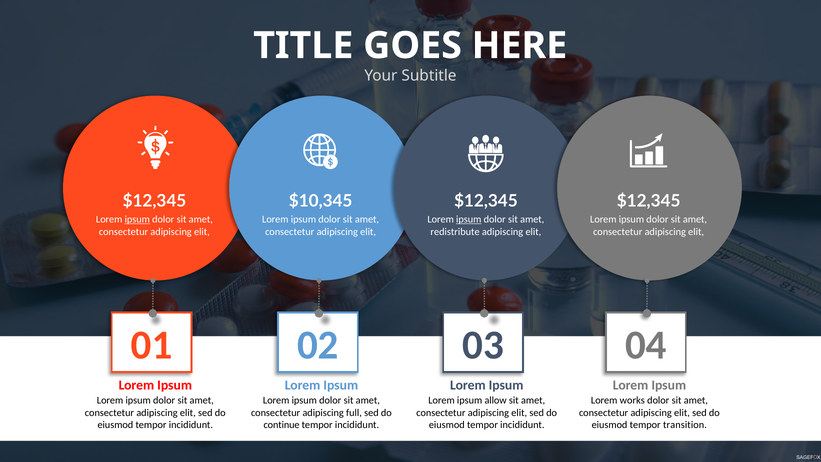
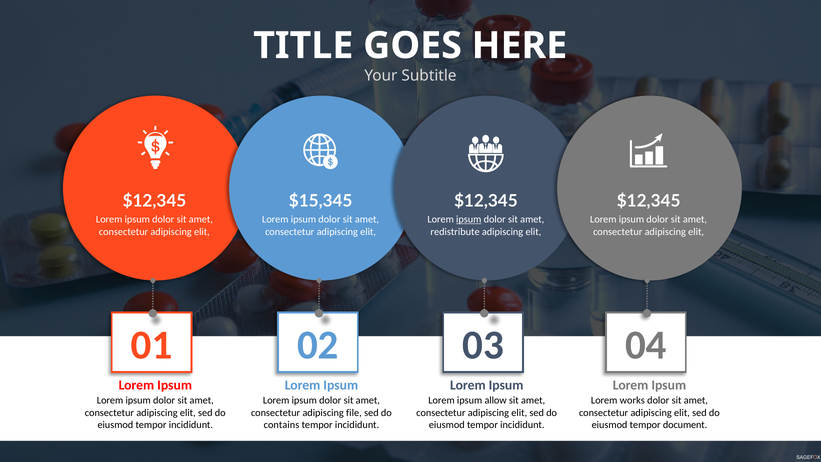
$10,345: $10,345 -> $15,345
ipsum at (137, 219) underline: present -> none
full: full -> file
continue: continue -> contains
transition: transition -> document
